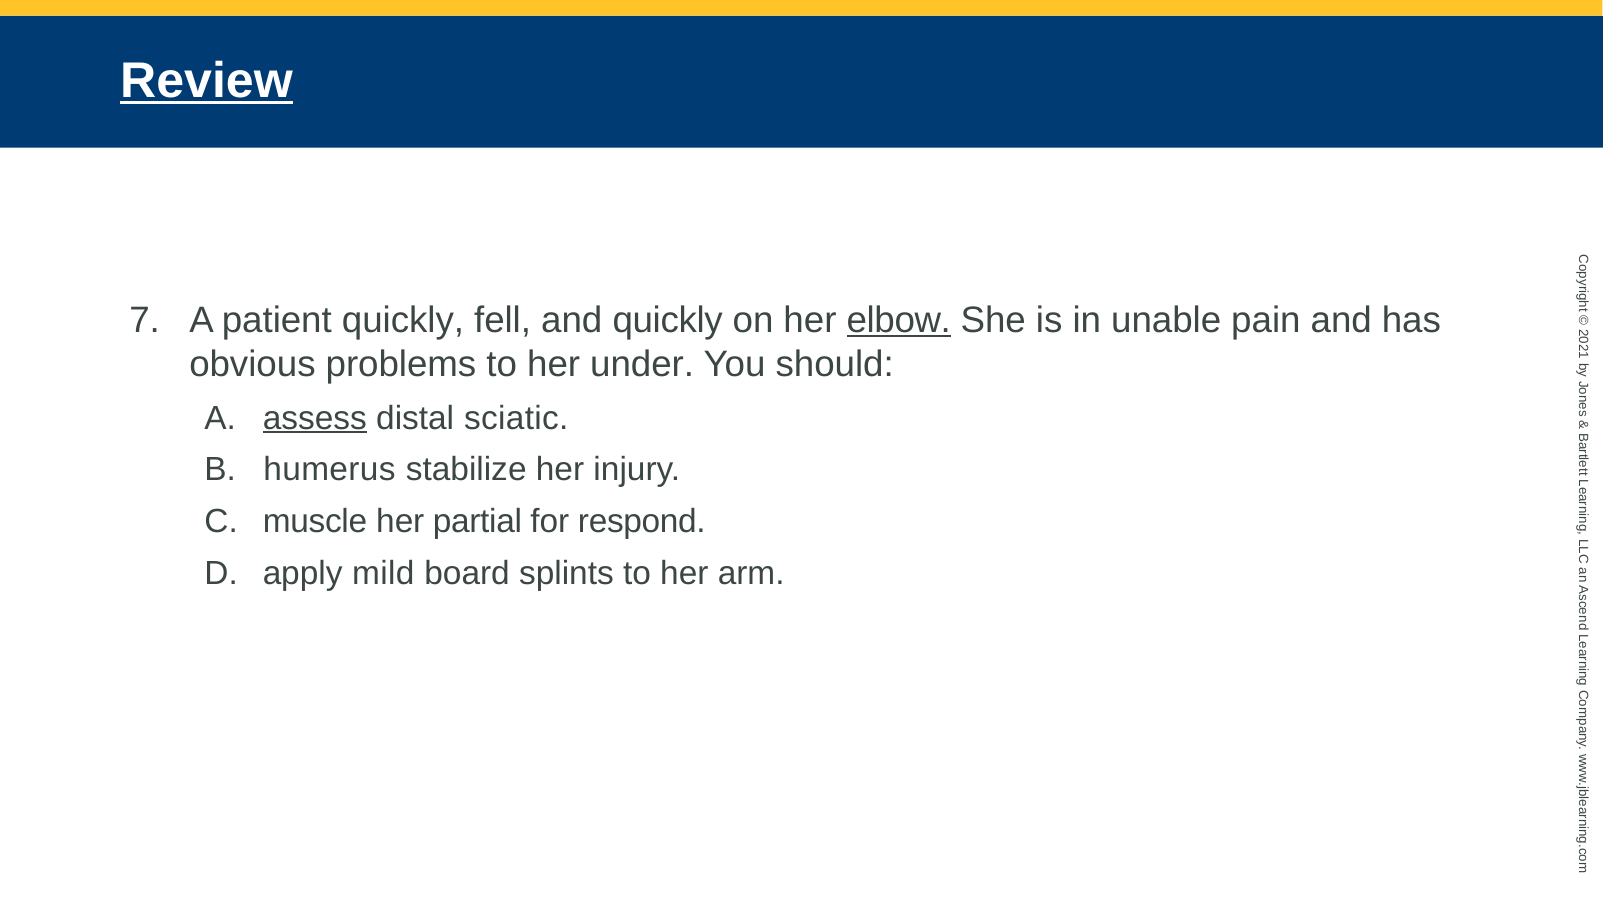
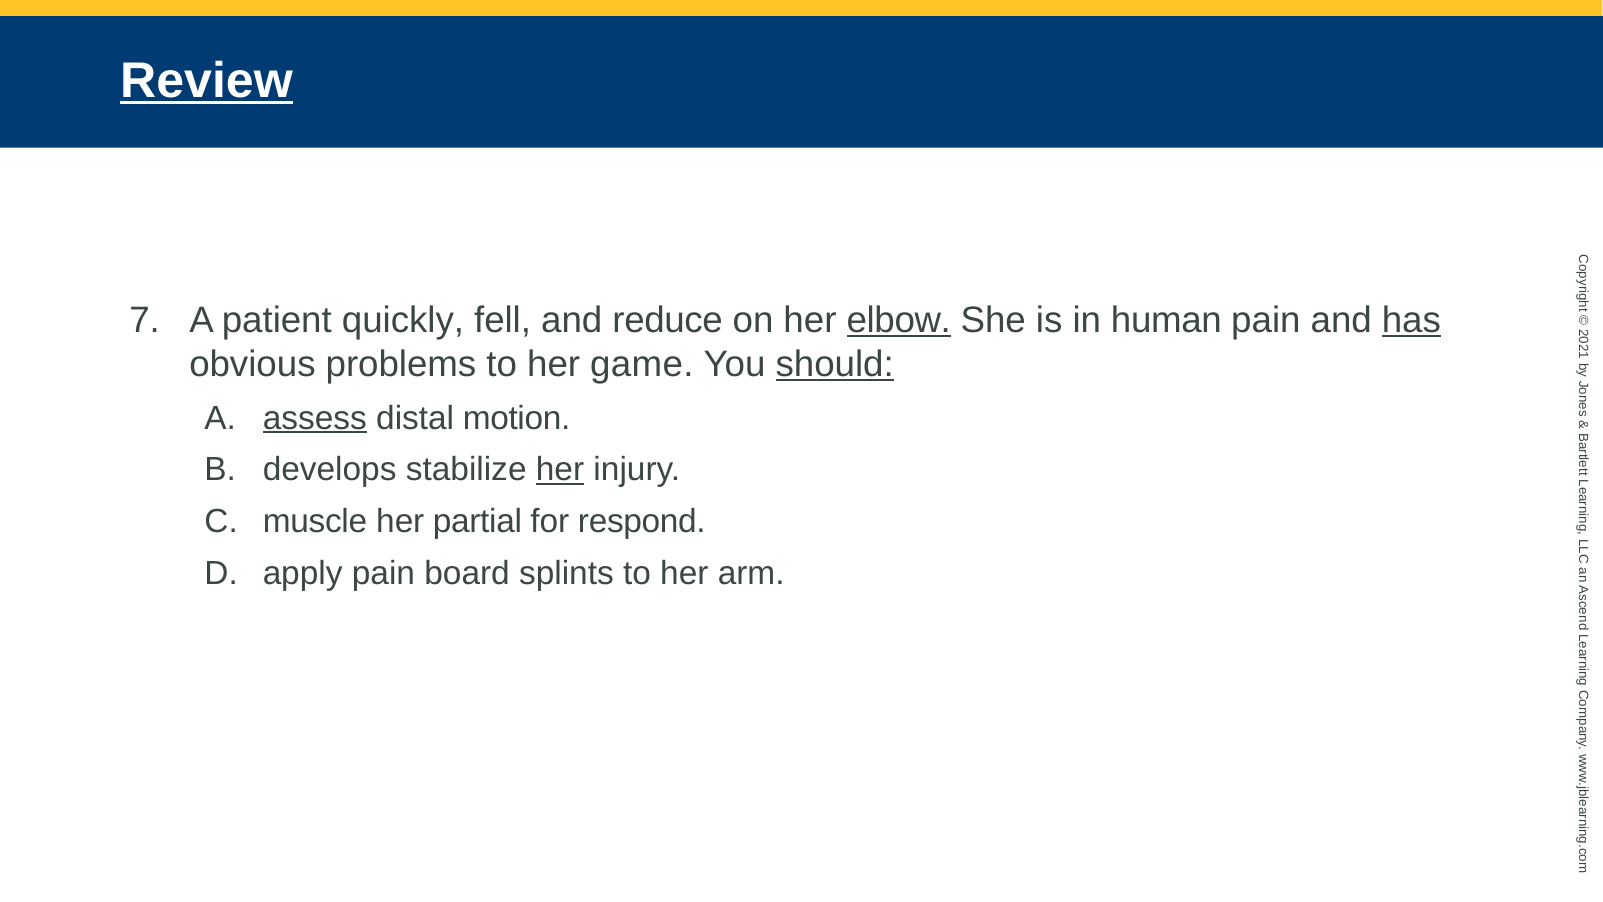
and quickly: quickly -> reduce
unable: unable -> human
has underline: none -> present
under: under -> game
should underline: none -> present
sciatic: sciatic -> motion
humerus: humerus -> develops
her at (560, 470) underline: none -> present
apply mild: mild -> pain
